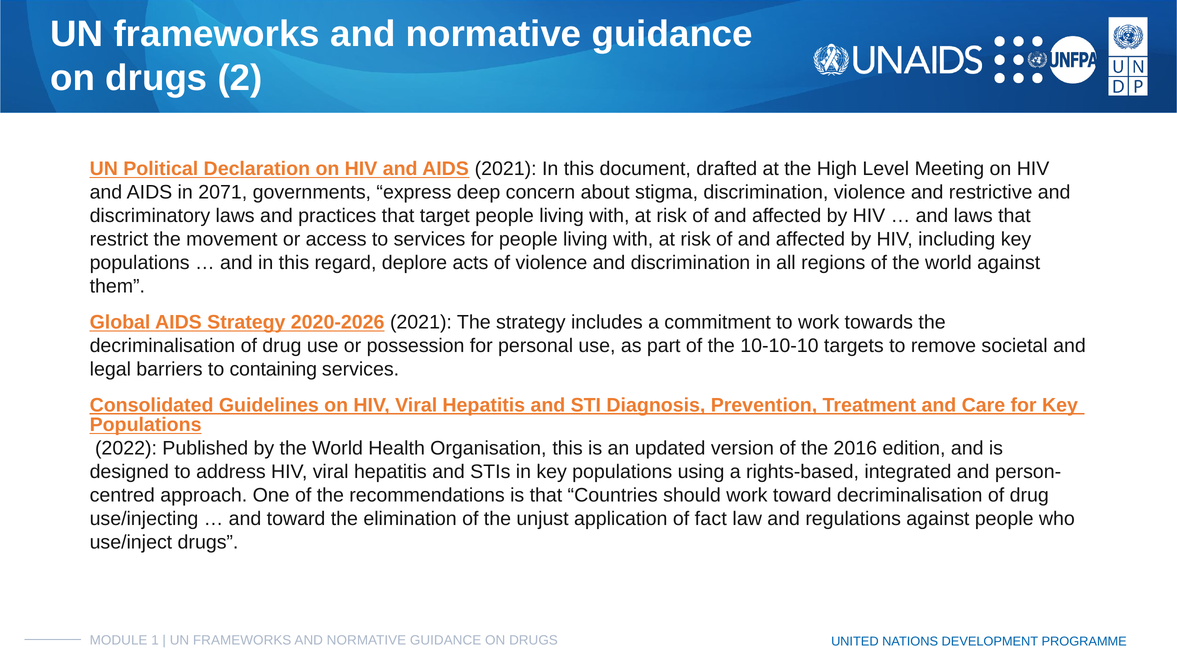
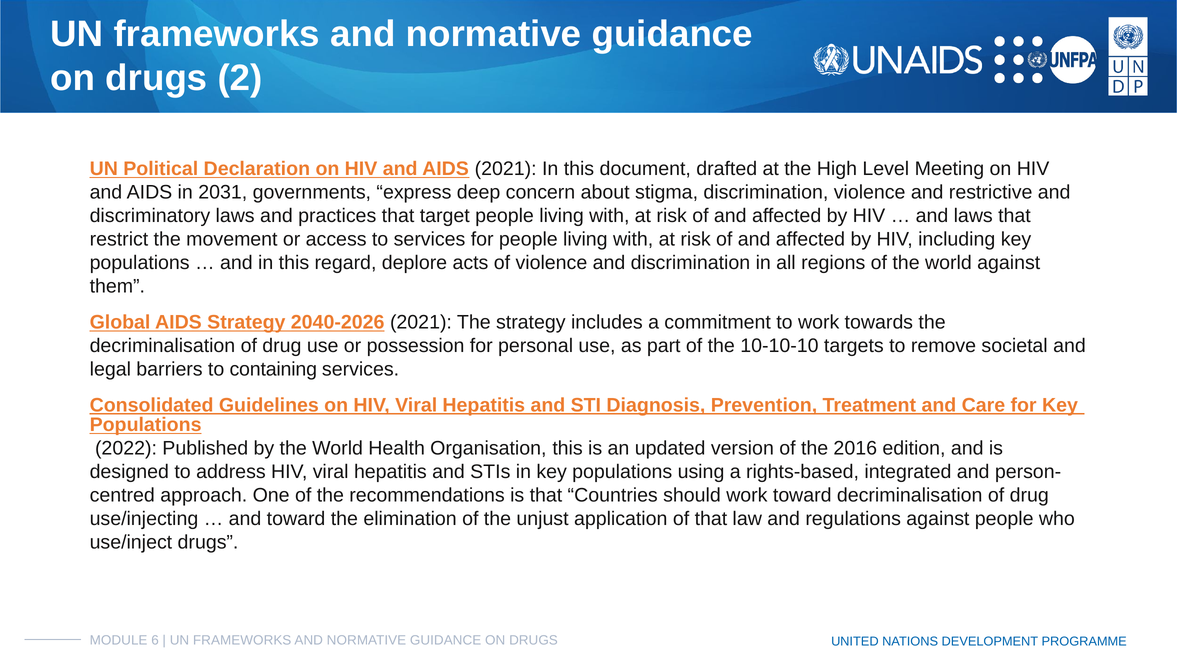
2071: 2071 -> 2031
2020-2026: 2020-2026 -> 2040-2026
of fact: fact -> that
1: 1 -> 6
